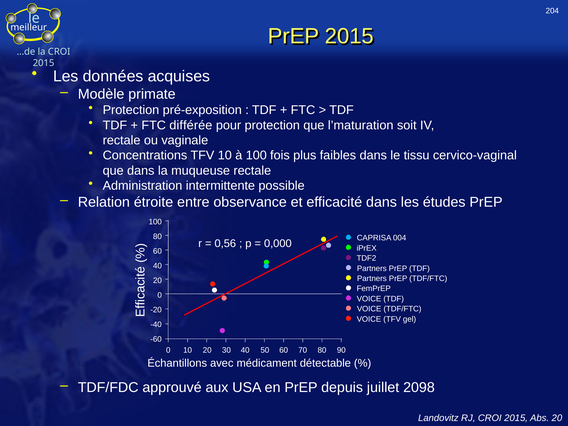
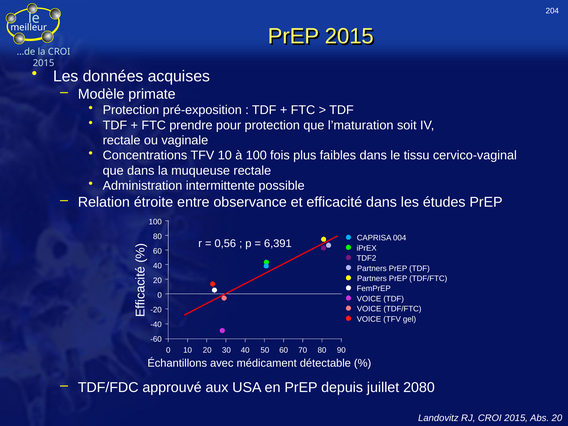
différée: différée -> prendre
0,000: 0,000 -> 6,391
2098: 2098 -> 2080
